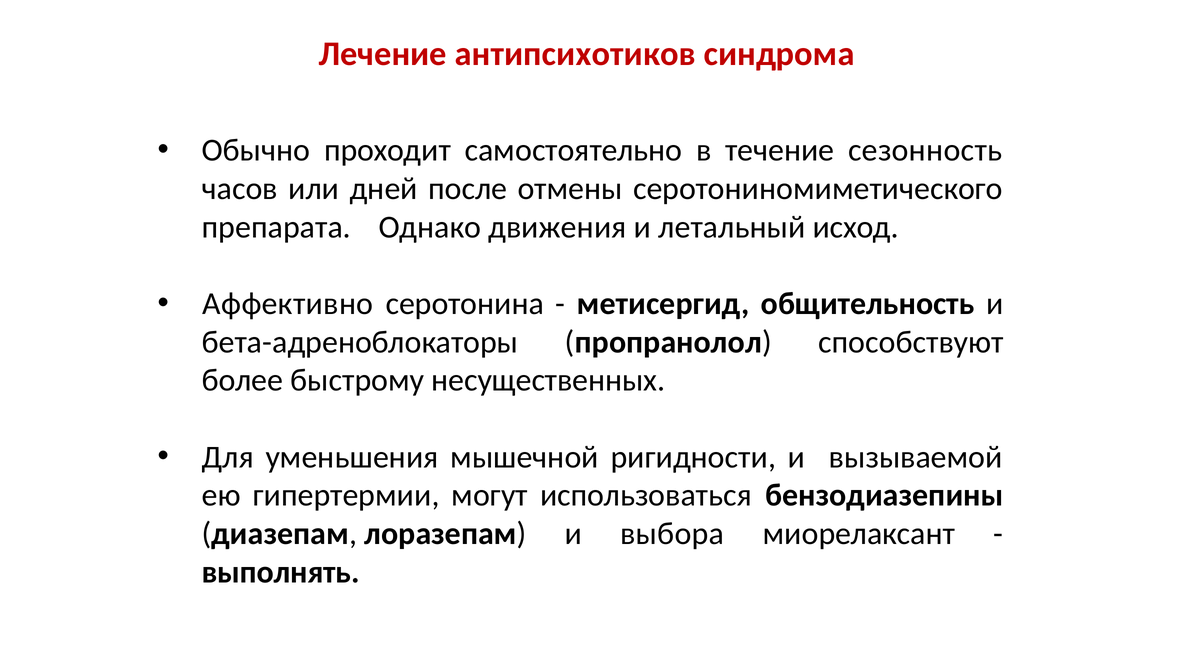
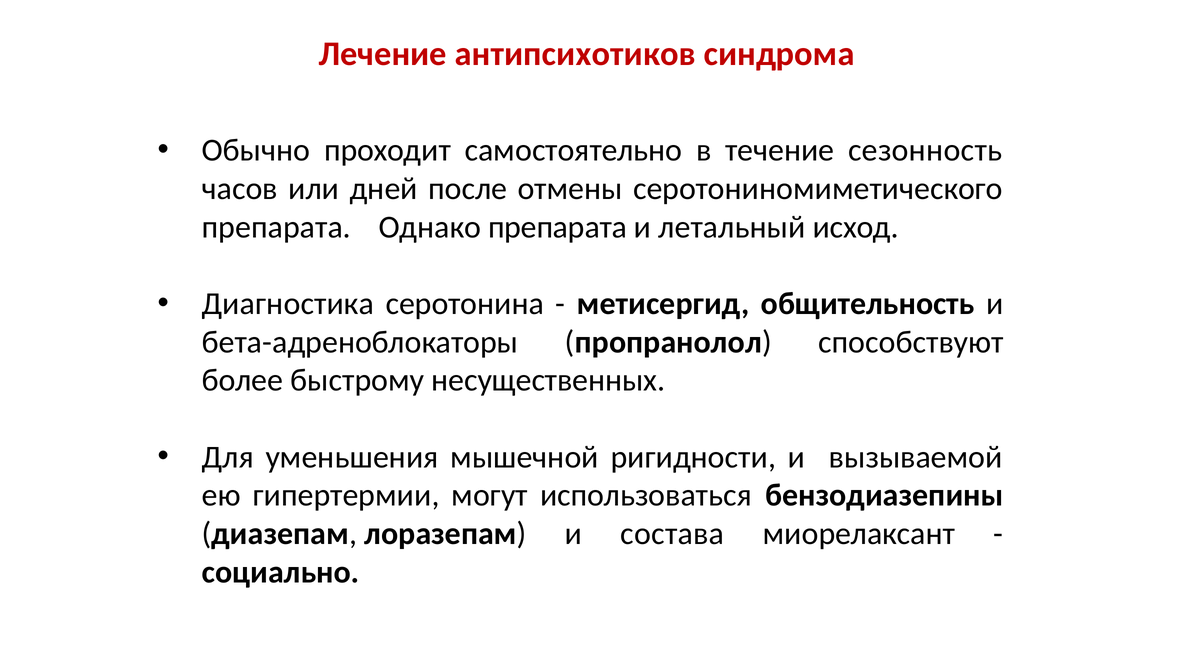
Однако движения: движения -> препарата
Аффективно: Аффективно -> Диагностика
выбора: выбора -> состава
выполнять: выполнять -> социально
